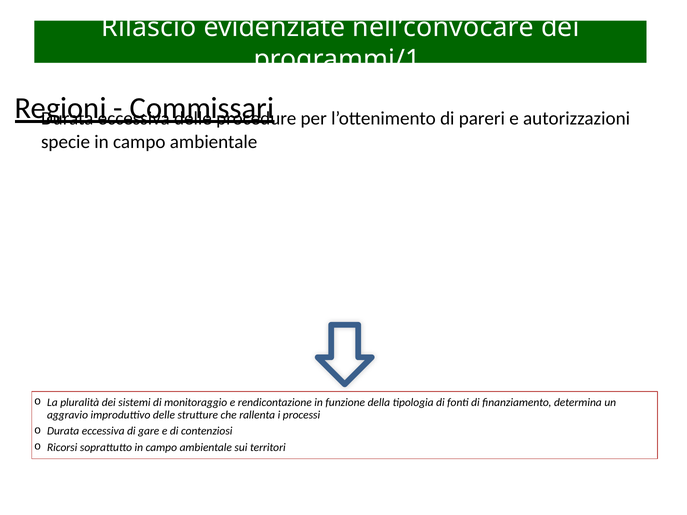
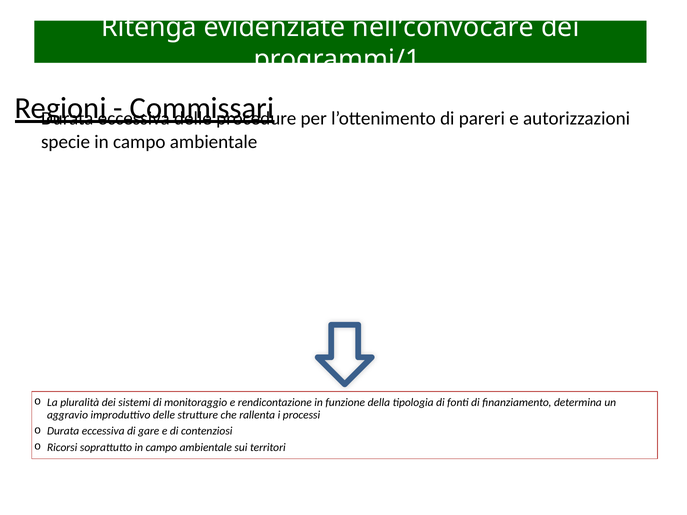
Rilascio: Rilascio -> Ritenga
